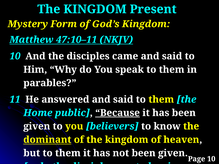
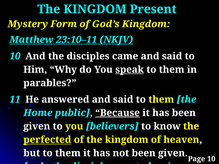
47:10–11: 47:10–11 -> 23:10–11
speak underline: none -> present
dominant: dominant -> perfected
